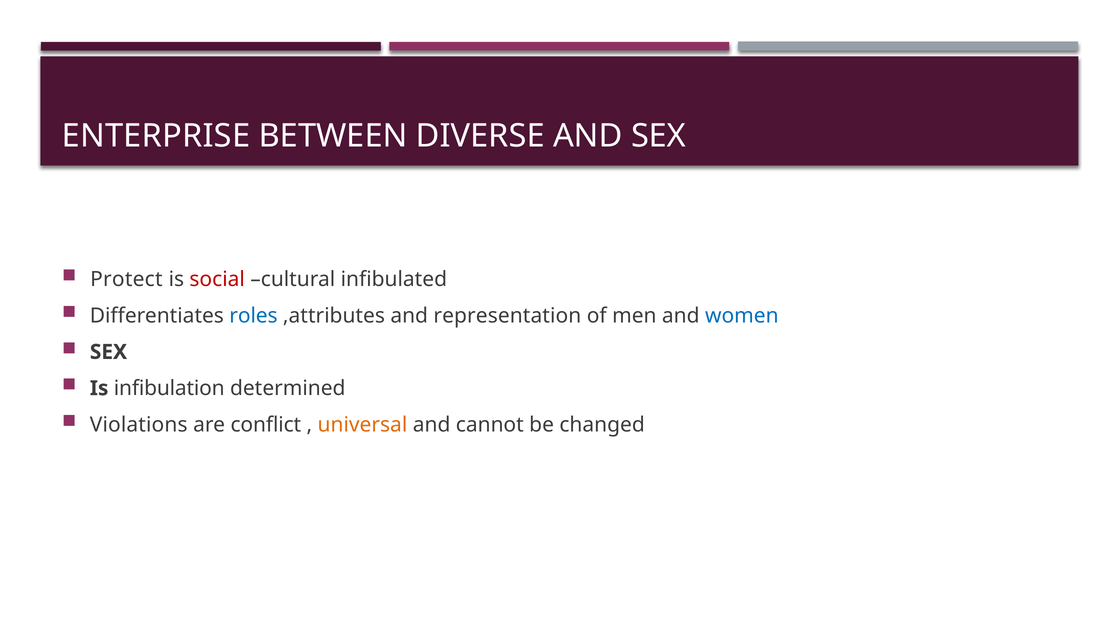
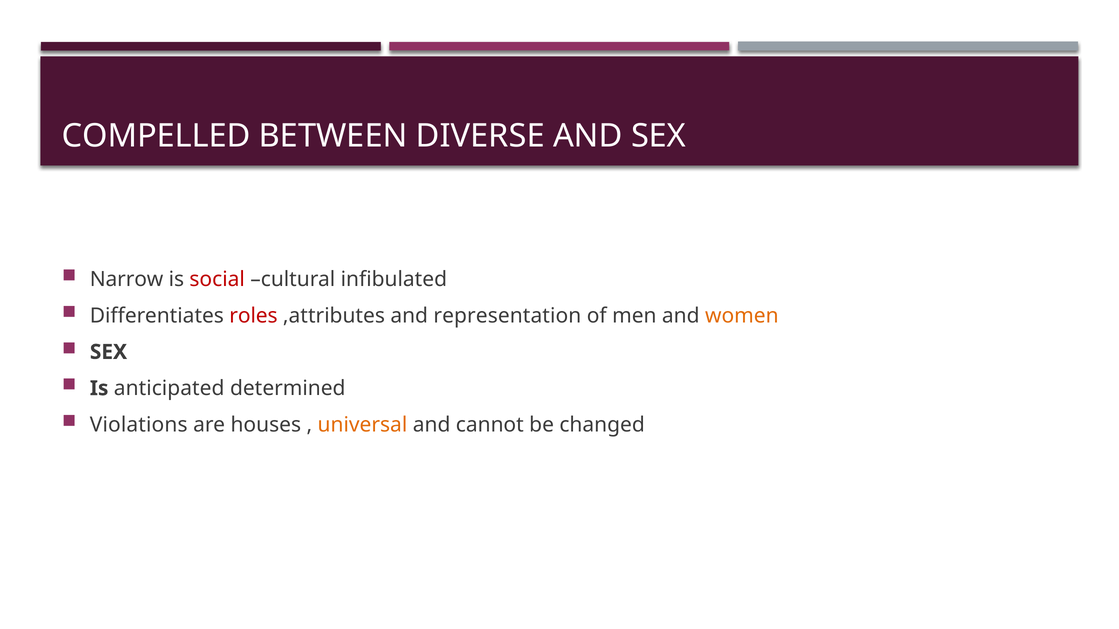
ENTERPRISE: ENTERPRISE -> COMPELLED
Protect: Protect -> Narrow
roles colour: blue -> red
women colour: blue -> orange
infibulation: infibulation -> anticipated
conflict: conflict -> houses
